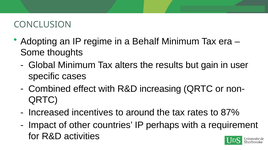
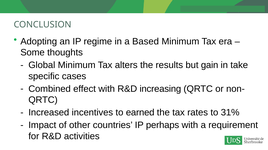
Behalf: Behalf -> Based
user: user -> take
around: around -> earned
87%: 87% -> 31%
